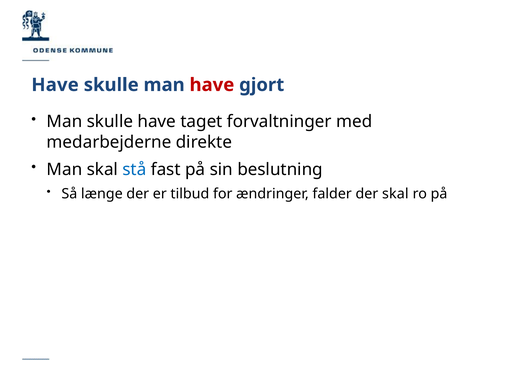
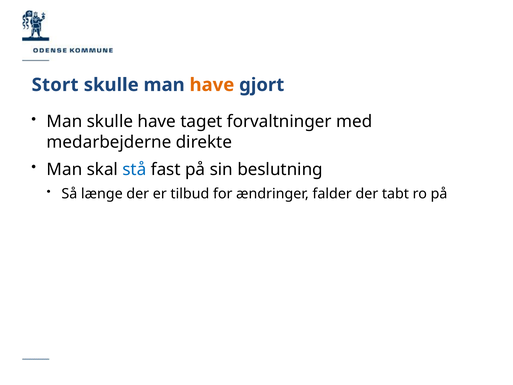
Have at (55, 85): Have -> Stort
have at (212, 85) colour: red -> orange
der skal: skal -> tabt
